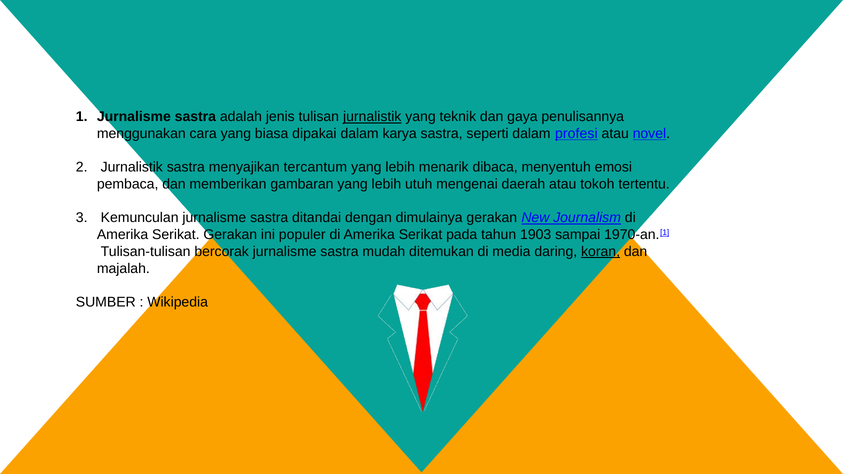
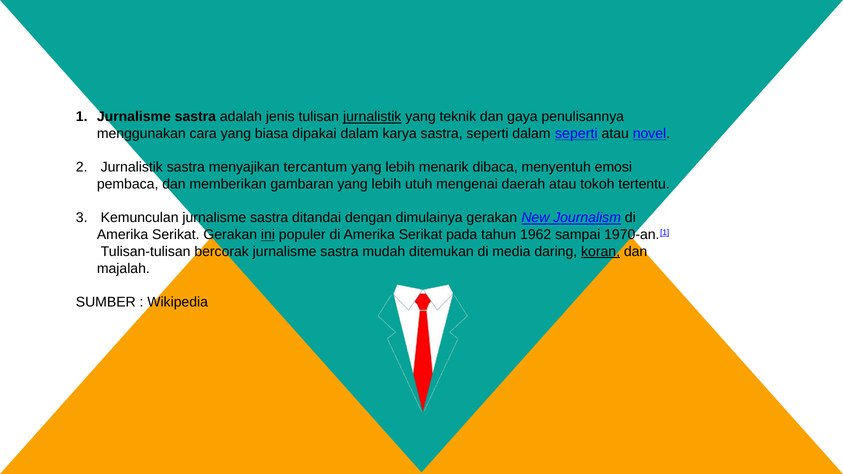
dalam profesi: profesi -> seperti
ini underline: none -> present
1903: 1903 -> 1962
